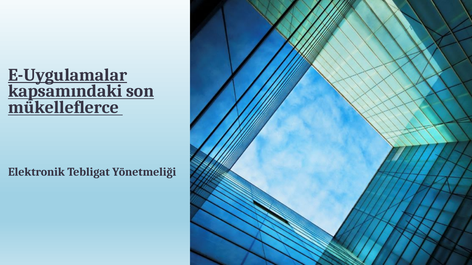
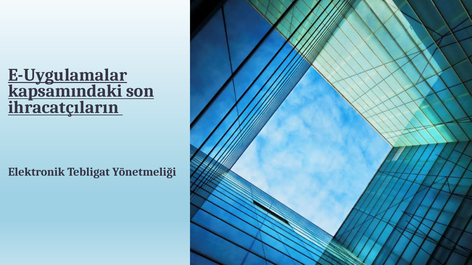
mükelleflerce: mükelleflerce -> ihracatçıların
